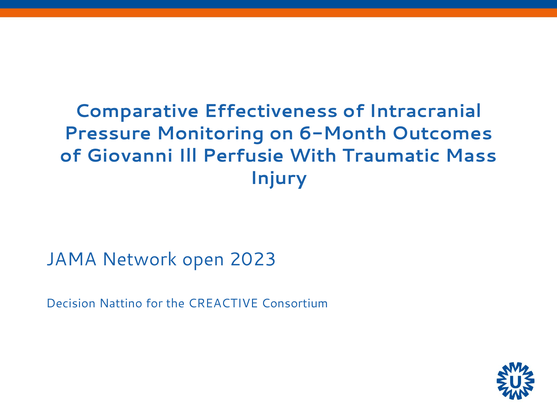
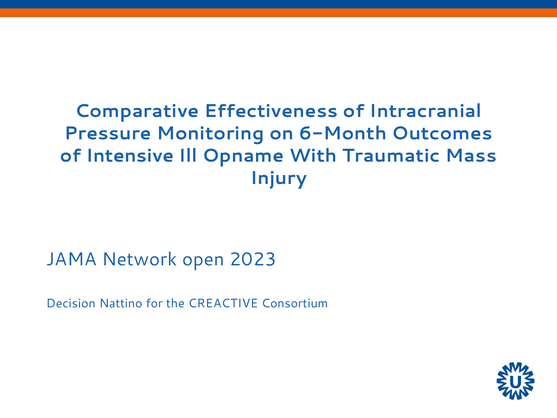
Giovanni: Giovanni -> Intensive
Perfusie: Perfusie -> Opname
